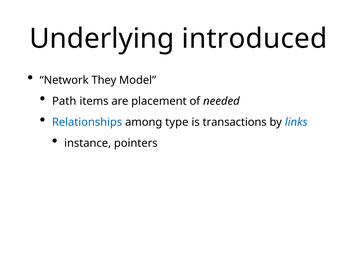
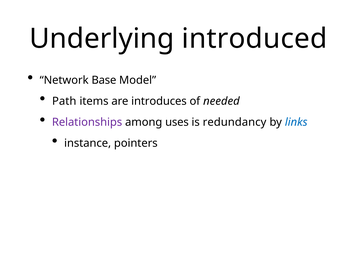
They: They -> Base
placement: placement -> introduces
Relationships colour: blue -> purple
type: type -> uses
transactions: transactions -> redundancy
